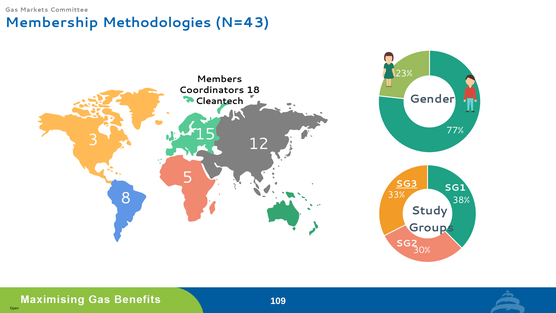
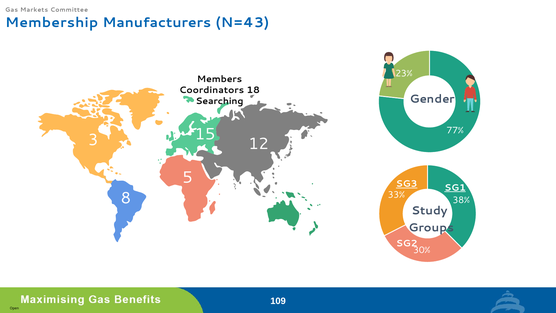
Methodologies: Methodologies -> Manufacturers
Cleantech: Cleantech -> Searching
SG1 underline: none -> present
